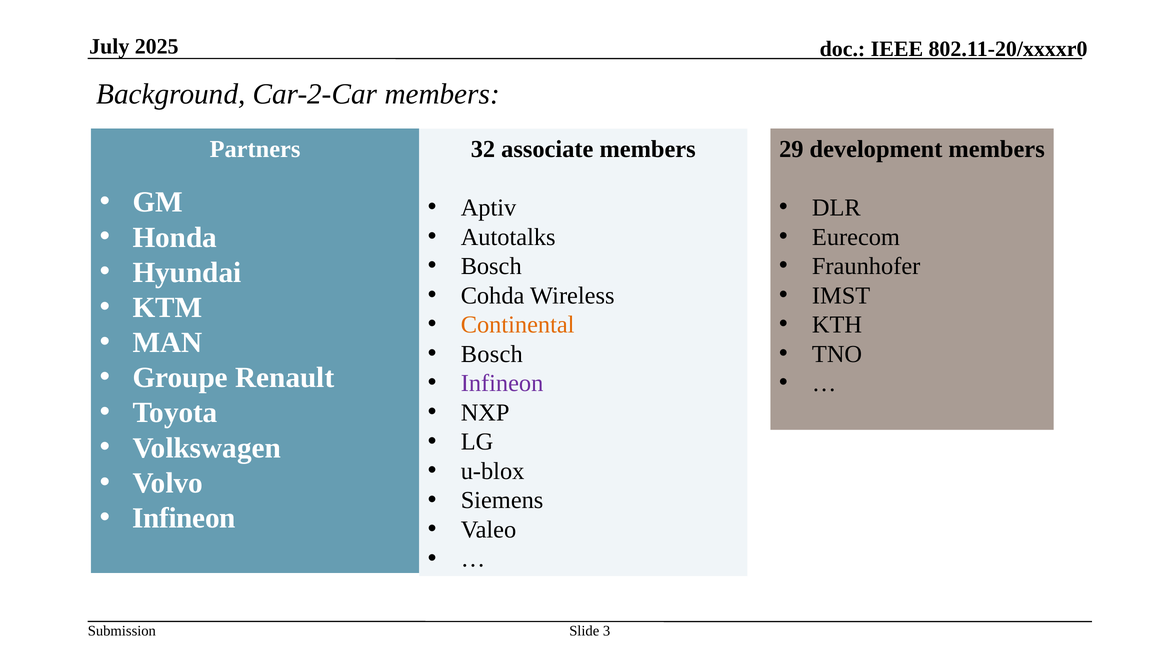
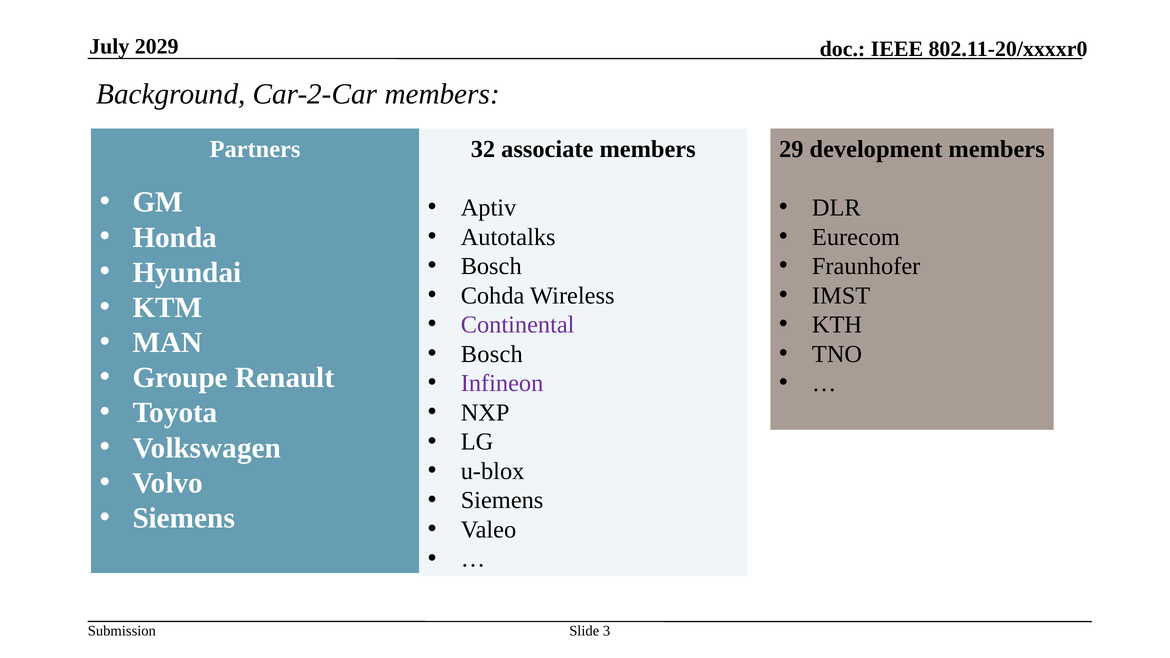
2025: 2025 -> 2029
Continental colour: orange -> purple
Infineon at (184, 518): Infineon -> Siemens
